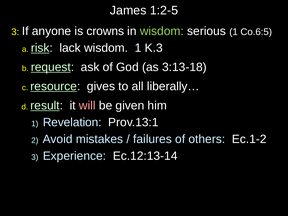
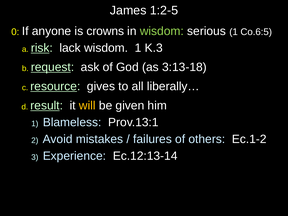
3 at (15, 32): 3 -> 0
will colour: pink -> yellow
Revelation: Revelation -> Blameless
